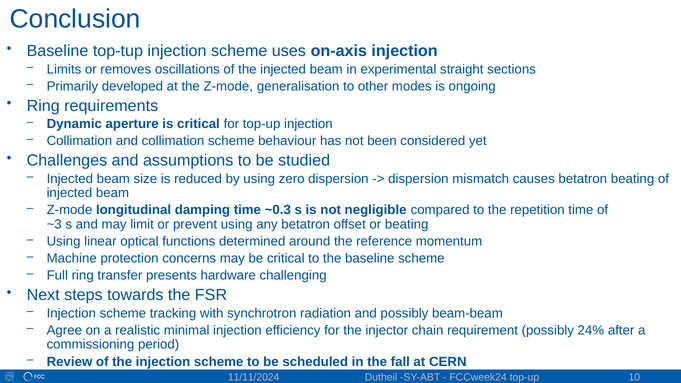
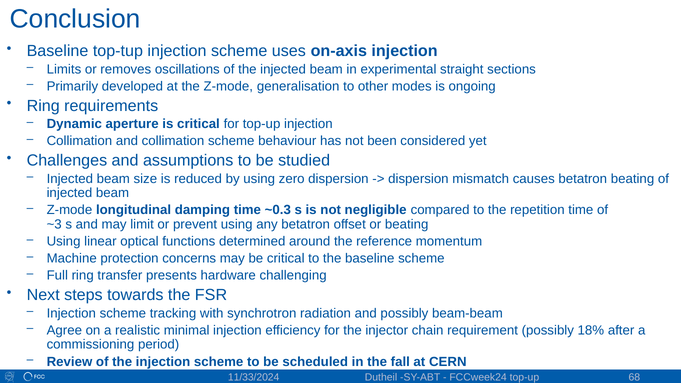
24%: 24% -> 18%
11/11/2024: 11/11/2024 -> 11/33/2024
10: 10 -> 68
